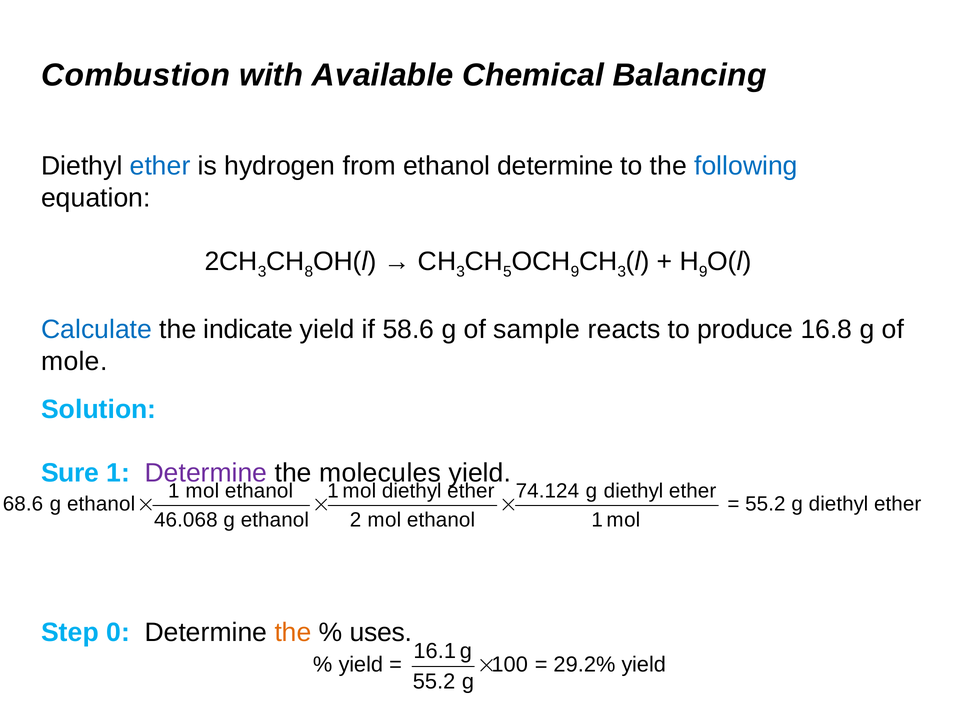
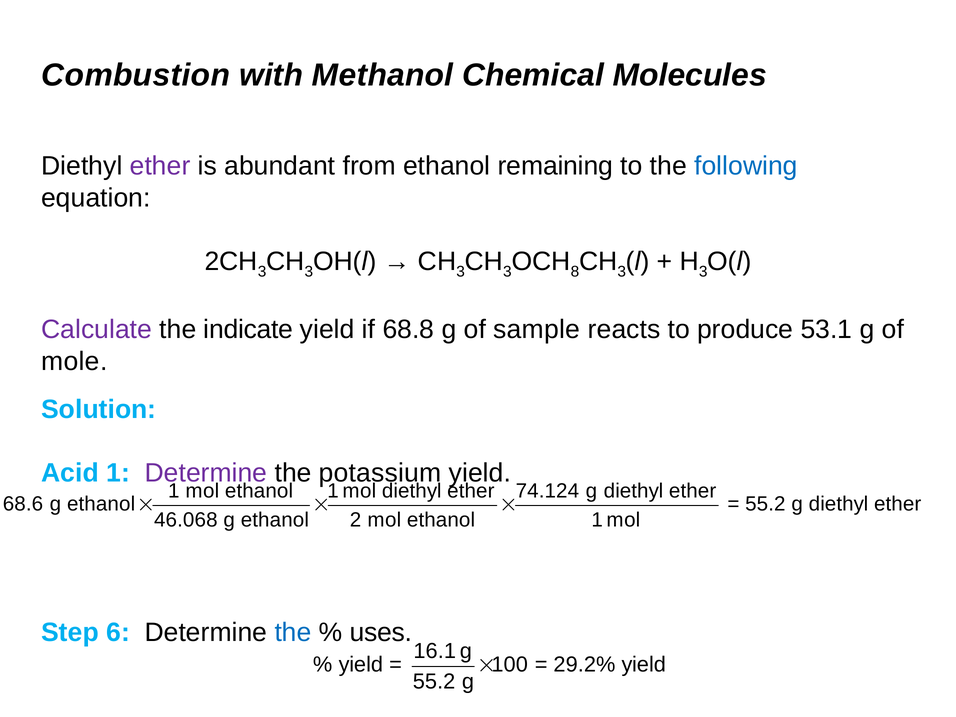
Available: Available -> Methanol
Balancing: Balancing -> Molecules
ether at (160, 166) colour: blue -> purple
hydrogen: hydrogen -> abundant
ethanol determine: determine -> remaining
8 at (309, 272): 8 -> 3
5 at (507, 272): 5 -> 3
9 at (575, 272): 9 -> 8
9 at (703, 272): 9 -> 3
Calculate colour: blue -> purple
58.6: 58.6 -> 68.8
16.8: 16.8 -> 53.1
Sure: Sure -> Acid
molecules: molecules -> potassium
0: 0 -> 6
the at (293, 633) colour: orange -> blue
